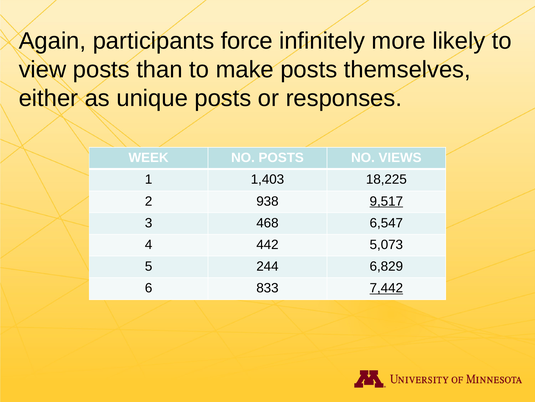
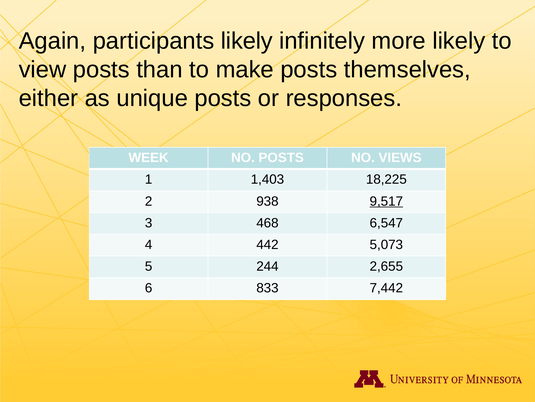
participants force: force -> likely
6,829: 6,829 -> 2,655
7,442 underline: present -> none
